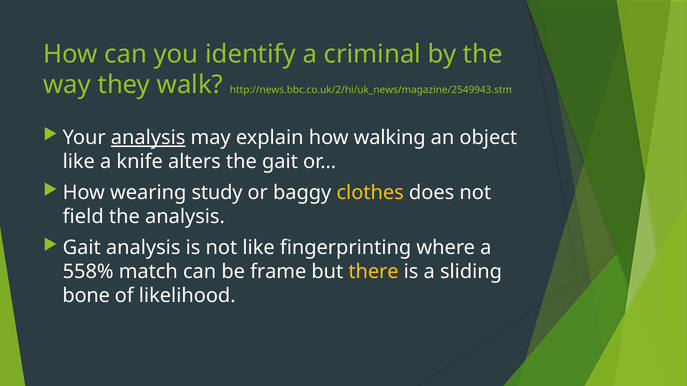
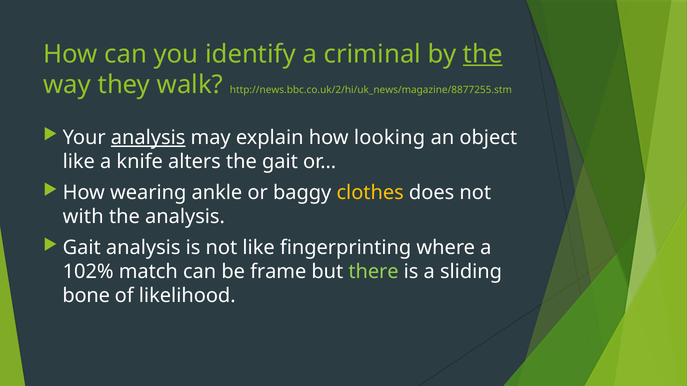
the at (483, 54) underline: none -> present
http://news.bbc.co.uk/2/hi/uk_news/magazine/2549943.stm: http://news.bbc.co.uk/2/hi/uk_news/magazine/2549943.stm -> http://news.bbc.co.uk/2/hi/uk_news/magazine/8877255.stm
walking: walking -> looking
study: study -> ankle
field: field -> with
558%: 558% -> 102%
there colour: yellow -> light green
